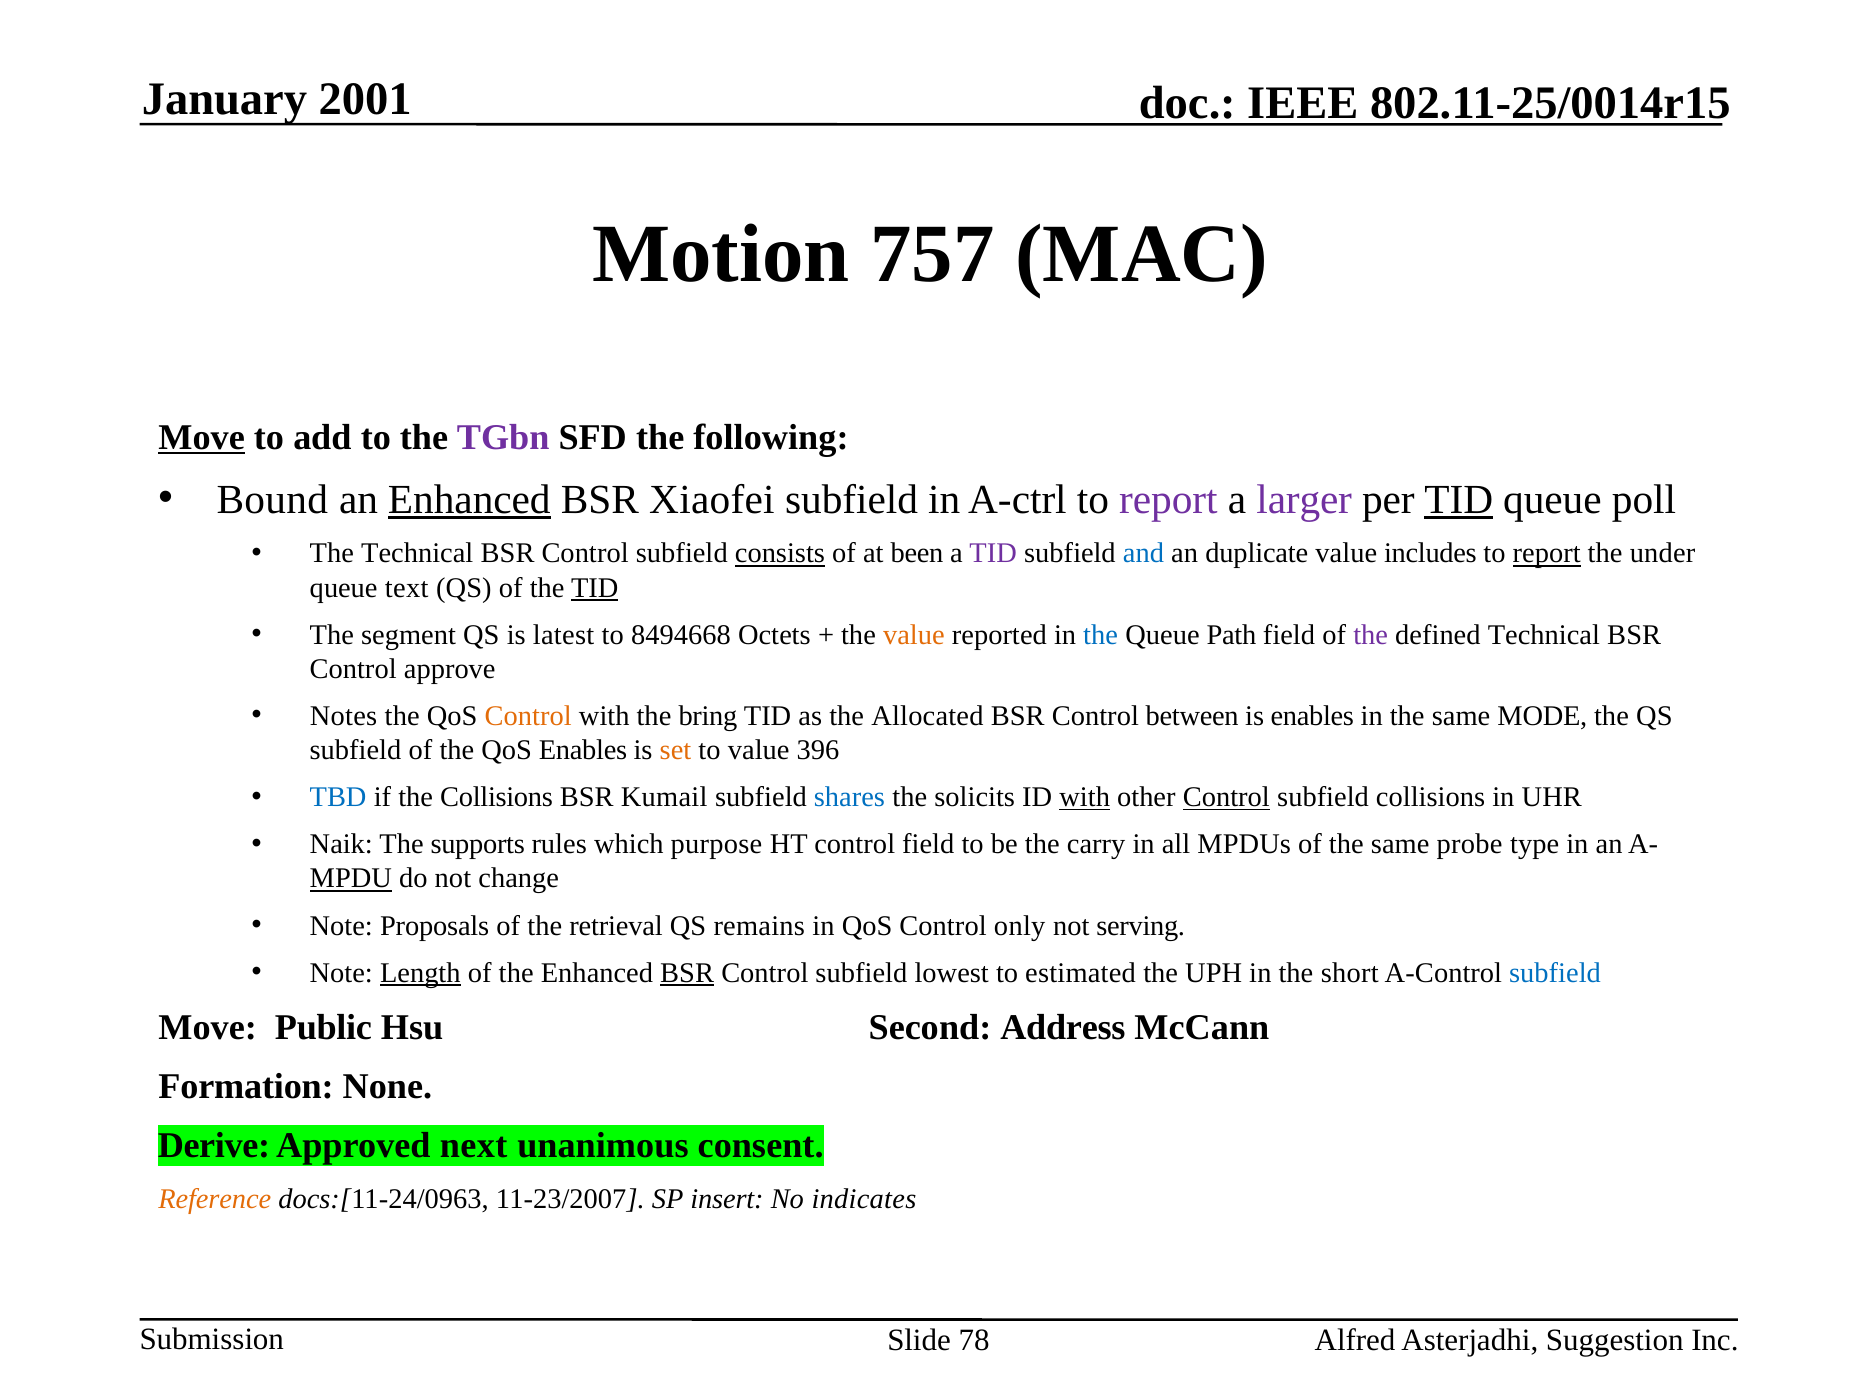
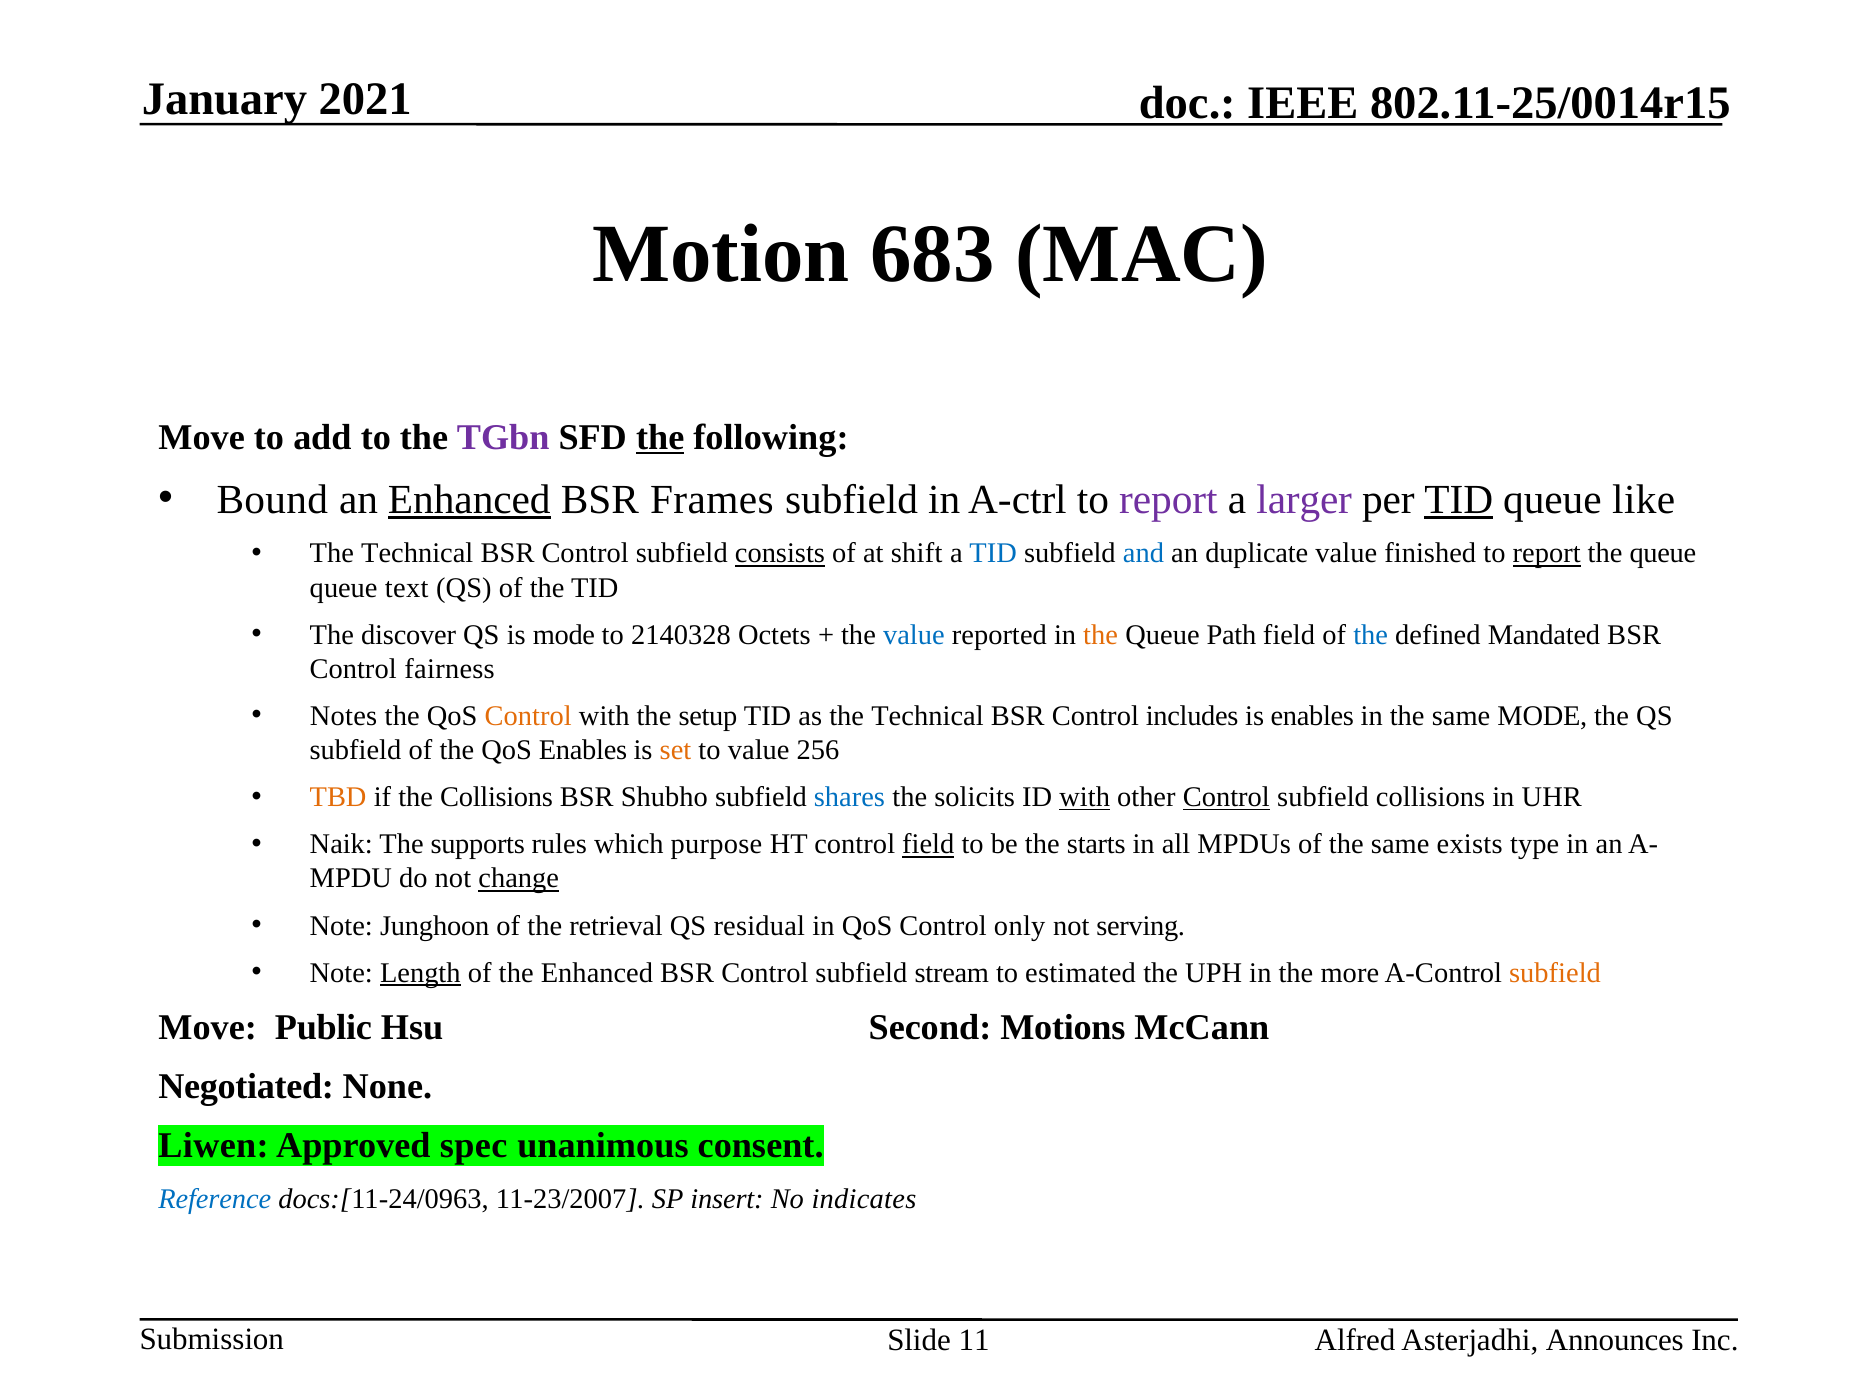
2001: 2001 -> 2021
757: 757 -> 683
Move at (202, 437) underline: present -> none
the at (660, 437) underline: none -> present
Xiaofei: Xiaofei -> Frames
poll: poll -> like
been: been -> shift
TID at (993, 553) colour: purple -> blue
includes: includes -> finished
under at (1663, 553): under -> queue
TID at (595, 588) underline: present -> none
segment: segment -> discover
is latest: latest -> mode
8494668: 8494668 -> 2140328
value at (914, 635) colour: orange -> blue
the at (1101, 635) colour: blue -> orange
the at (1371, 635) colour: purple -> blue
defined Technical: Technical -> Mandated
approve: approve -> fairness
bring: bring -> setup
as the Allocated: Allocated -> Technical
between: between -> includes
396: 396 -> 256
TBD colour: blue -> orange
Kumail: Kumail -> Shubho
field at (928, 844) underline: none -> present
carry: carry -> starts
probe: probe -> exists
MPDU underline: present -> none
change underline: none -> present
Proposals: Proposals -> Junghoon
remains: remains -> residual
BSR at (687, 972) underline: present -> none
lowest: lowest -> stream
short: short -> more
subfield at (1555, 972) colour: blue -> orange
Address: Address -> Motions
Formation: Formation -> Negotiated
Derive: Derive -> Liwen
next: next -> spec
Reference colour: orange -> blue
78: 78 -> 11
Suggestion: Suggestion -> Announces
